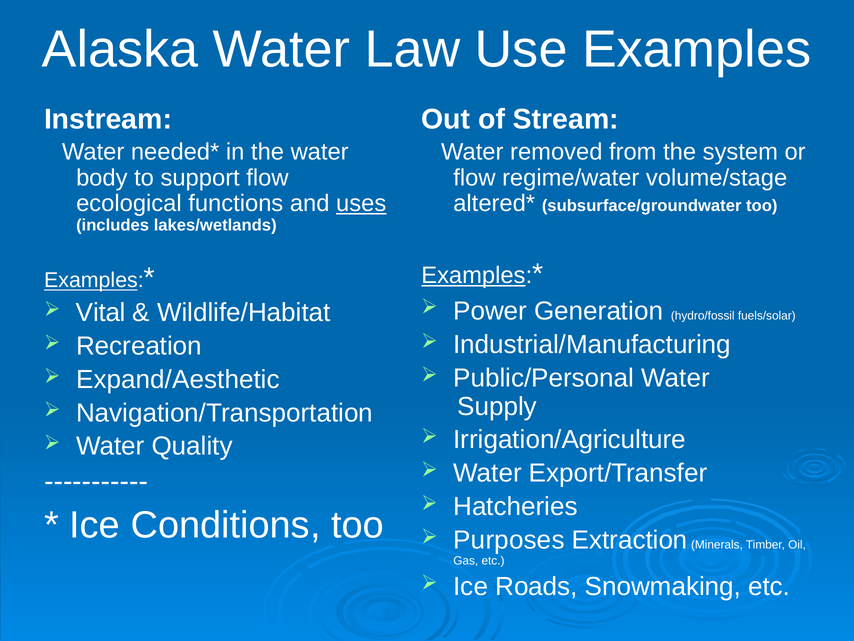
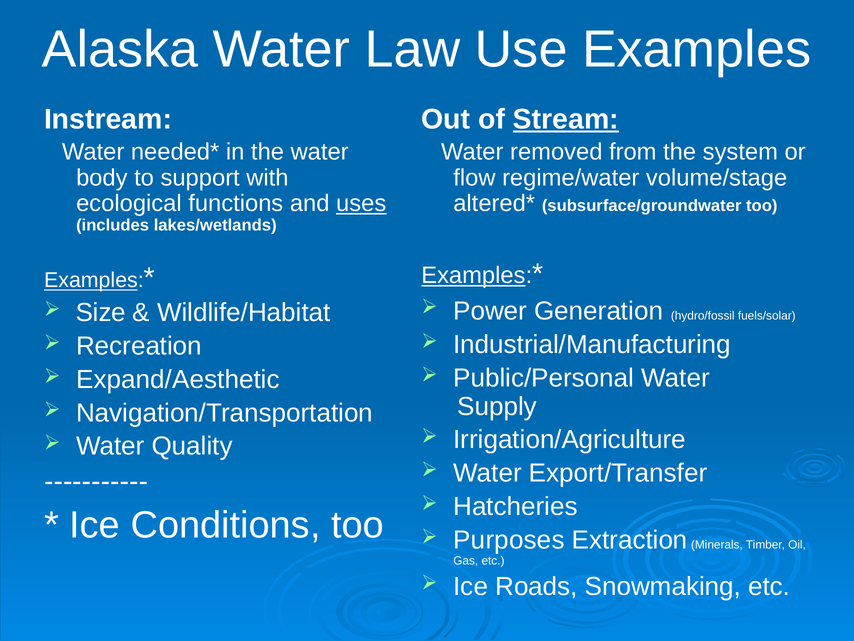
Stream underline: none -> present
support flow: flow -> with
Vital: Vital -> Size
